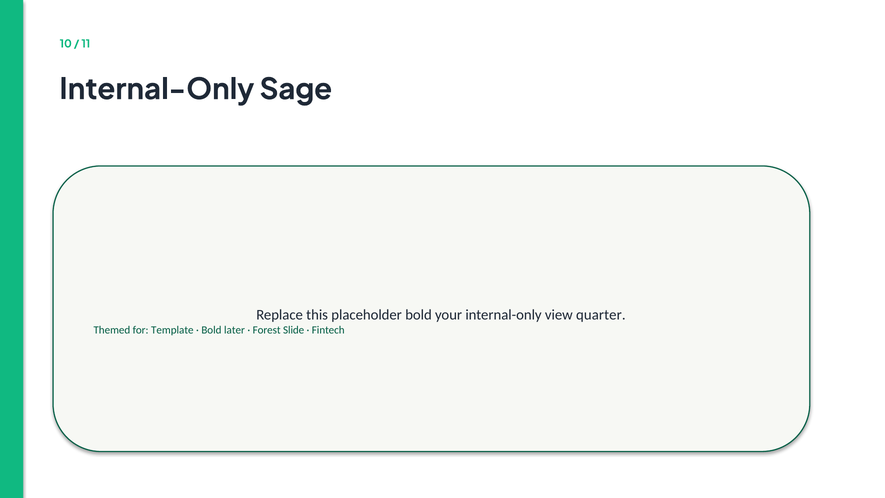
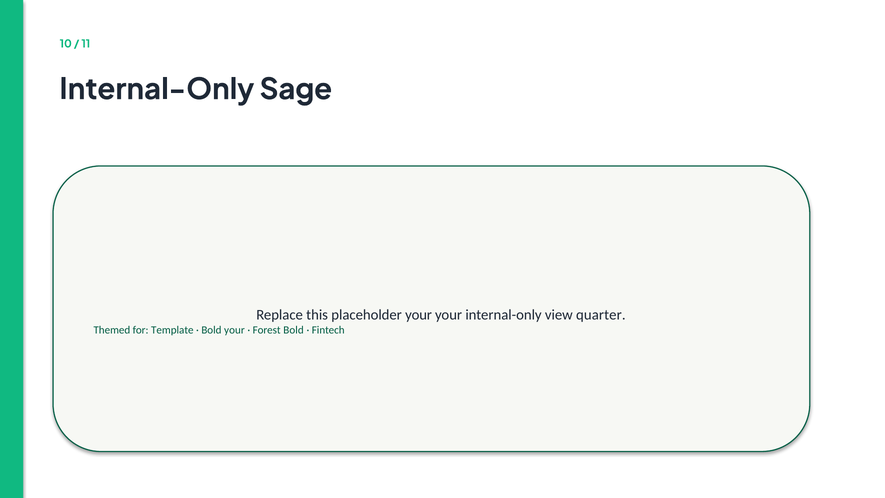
placeholder bold: bold -> your
Bold later: later -> your
Forest Slide: Slide -> Bold
